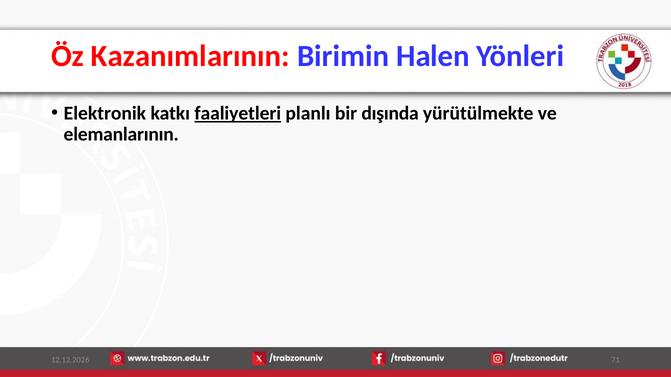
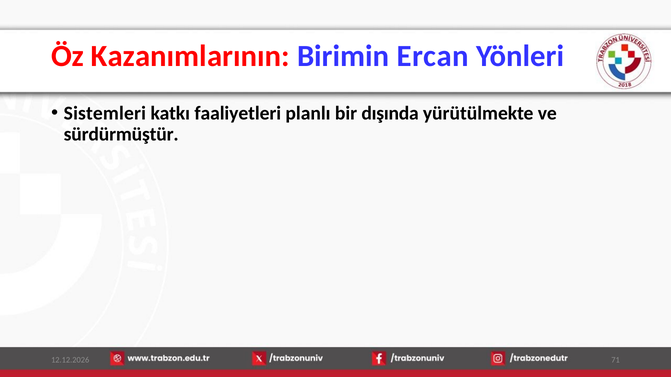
Halen: Halen -> Ercan
Elektronik: Elektronik -> Sistemleri
faaliyetleri underline: present -> none
elemanlarının: elemanlarının -> sürdürmüştür
